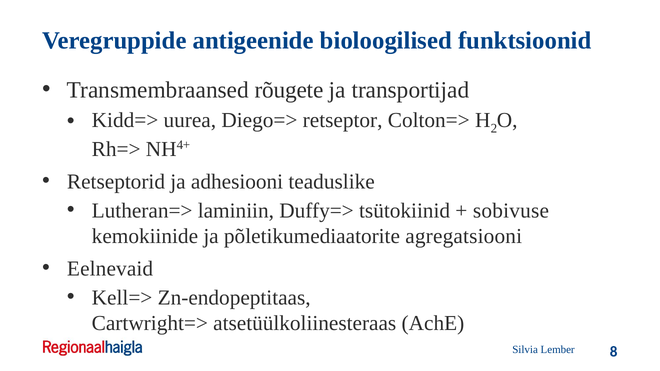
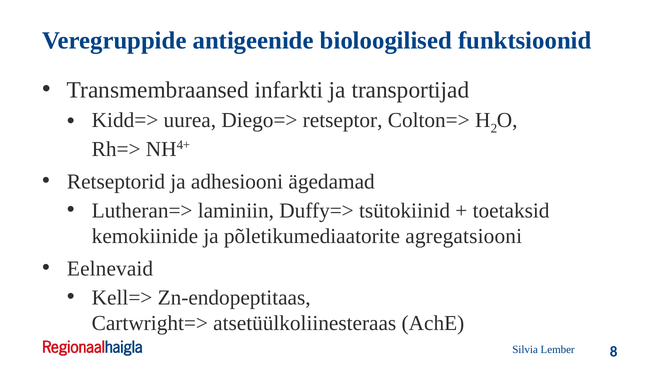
rõugete: rõugete -> infarkti
teaduslike: teaduslike -> ägedamad
sobivuse: sobivuse -> toetaksid
